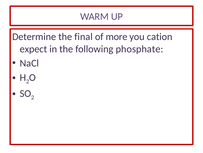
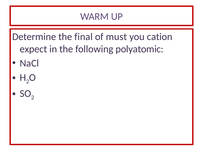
more: more -> must
phosphate: phosphate -> polyatomic
